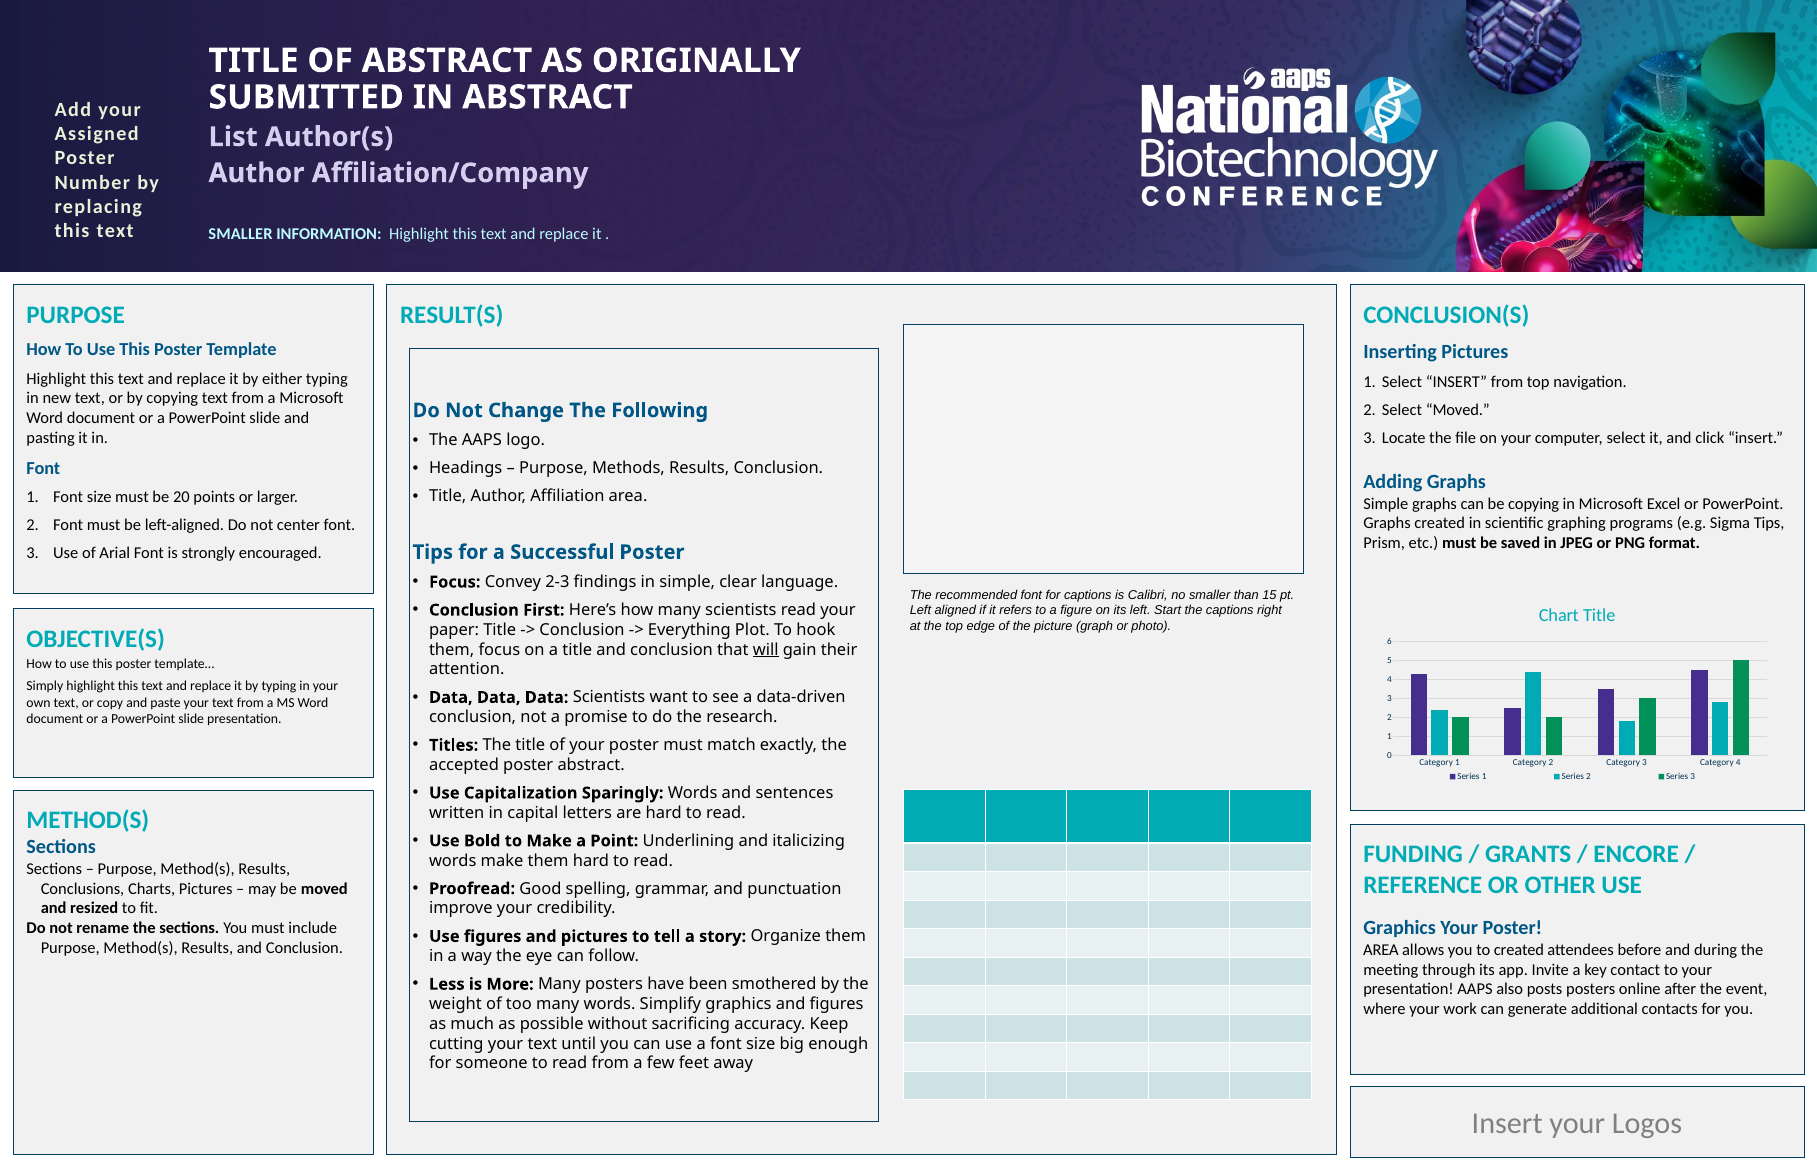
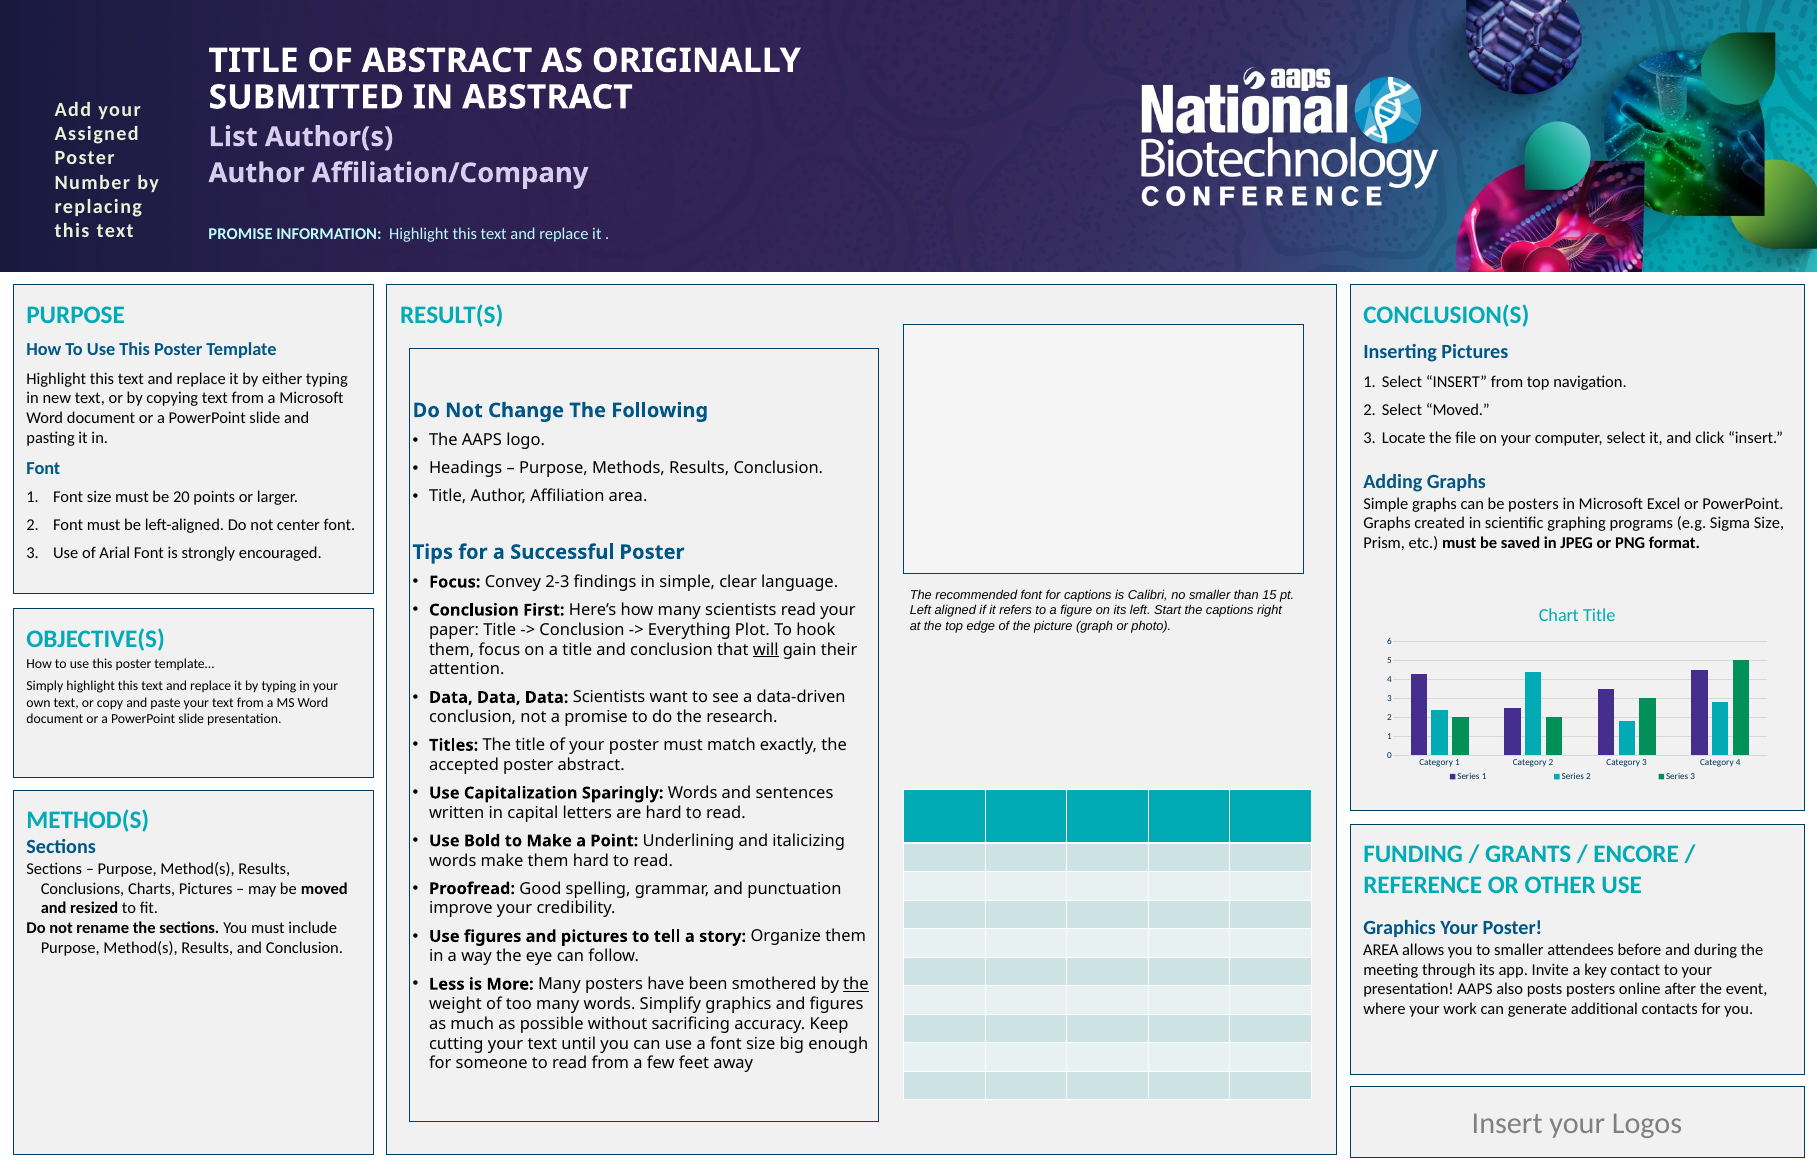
SMALLER at (241, 234): SMALLER -> PROMISE
be copying: copying -> posters
Sigma Tips: Tips -> Size
to created: created -> smaller
the at (856, 984) underline: none -> present
